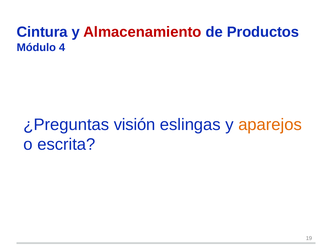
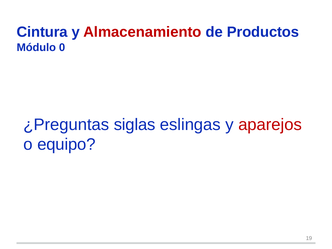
4: 4 -> 0
visión: visión -> siglas
aparejos colour: orange -> red
escrita: escrita -> equipo
